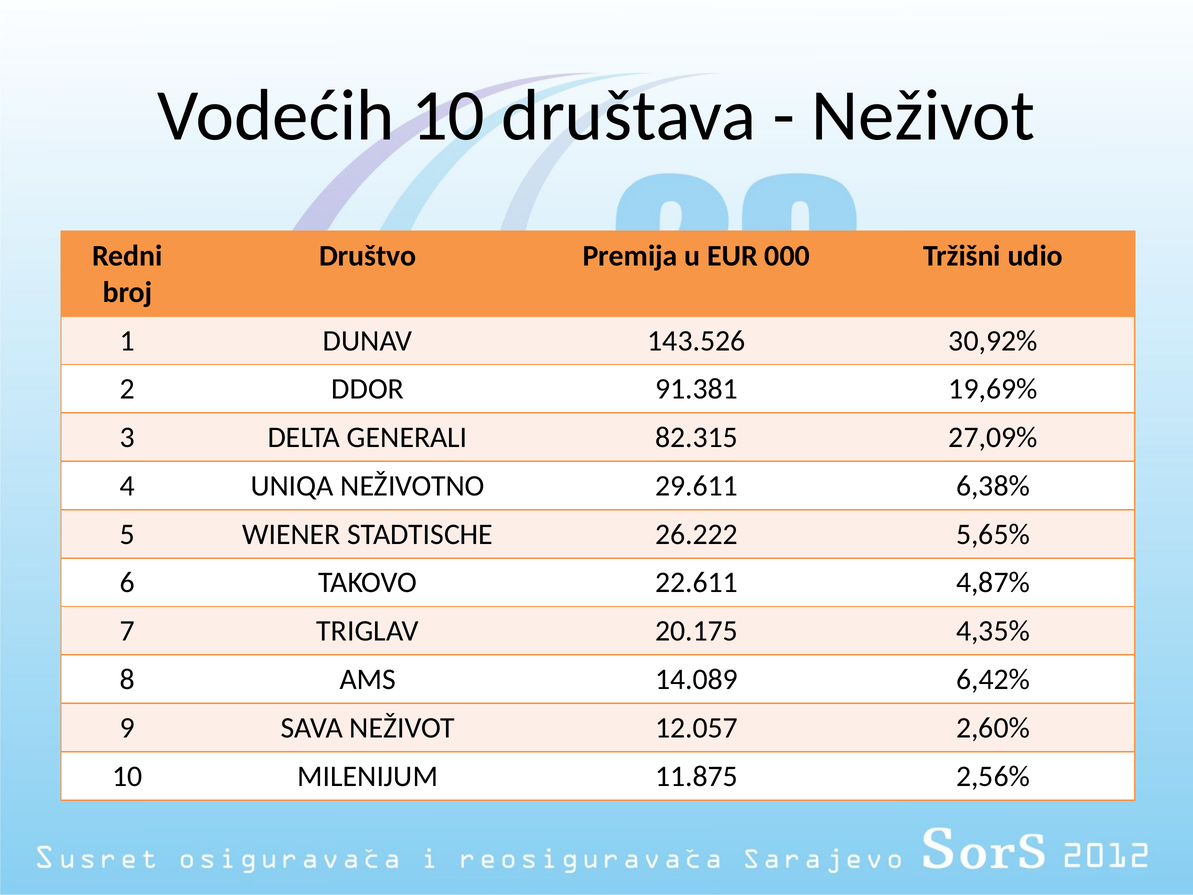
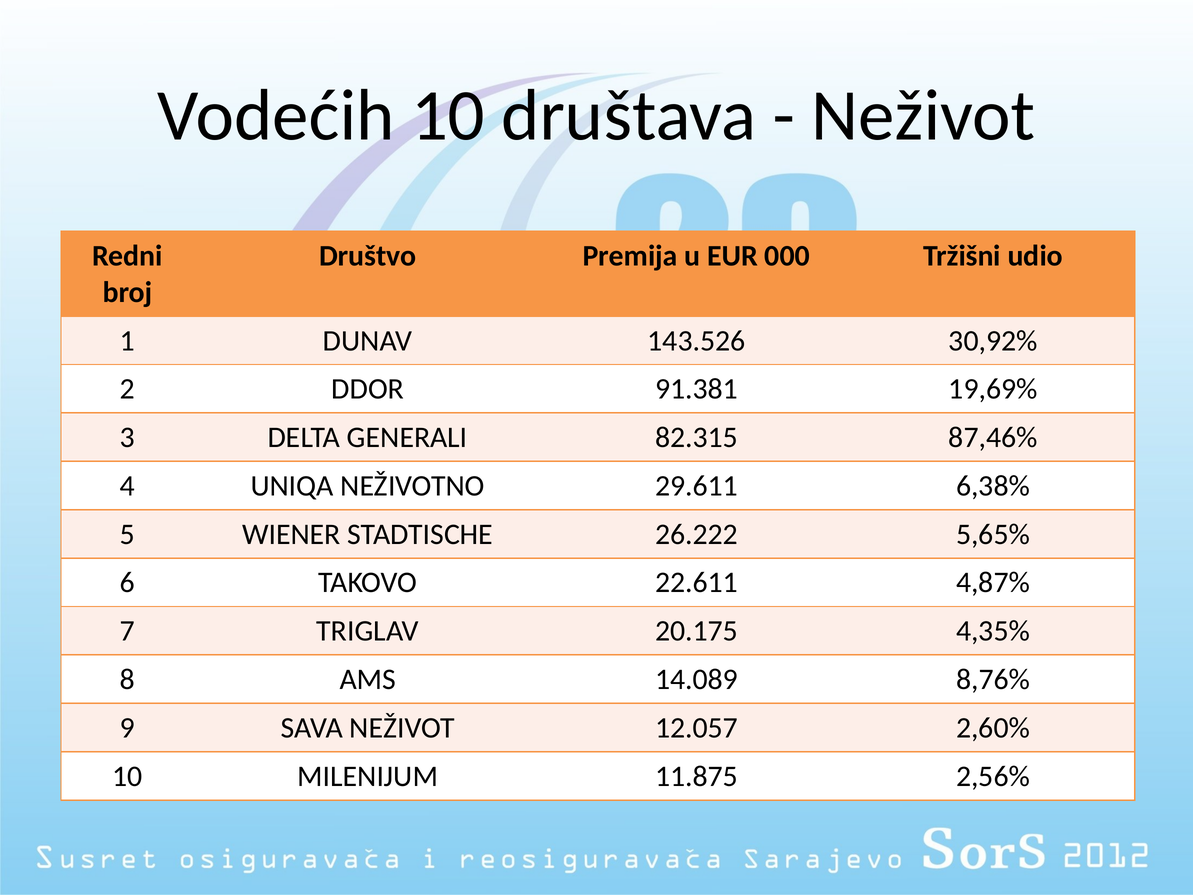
27,09%: 27,09% -> 87,46%
6,42%: 6,42% -> 8,76%
